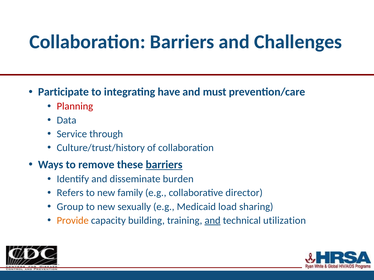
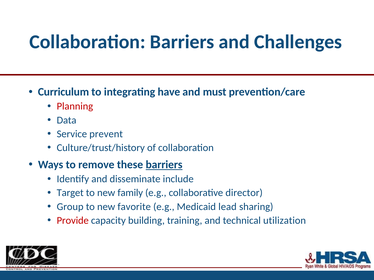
Participate: Participate -> Curriculum
through: through -> prevent
burden: burden -> include
Refers: Refers -> Target
sexually: sexually -> favorite
load: load -> lead
Provide colour: orange -> red
and at (213, 221) underline: present -> none
